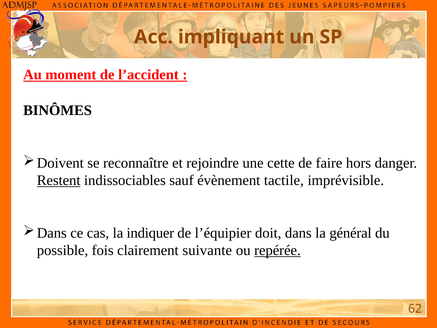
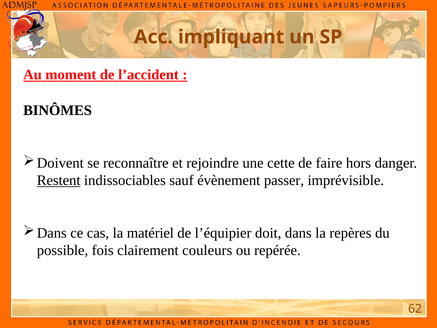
tactile: tactile -> passer
indiquer: indiquer -> matériel
général: général -> repères
suivante: suivante -> couleurs
repérée underline: present -> none
